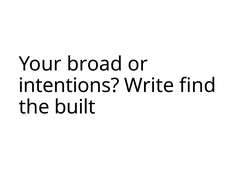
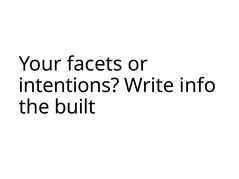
broad: broad -> facets
find: find -> info
